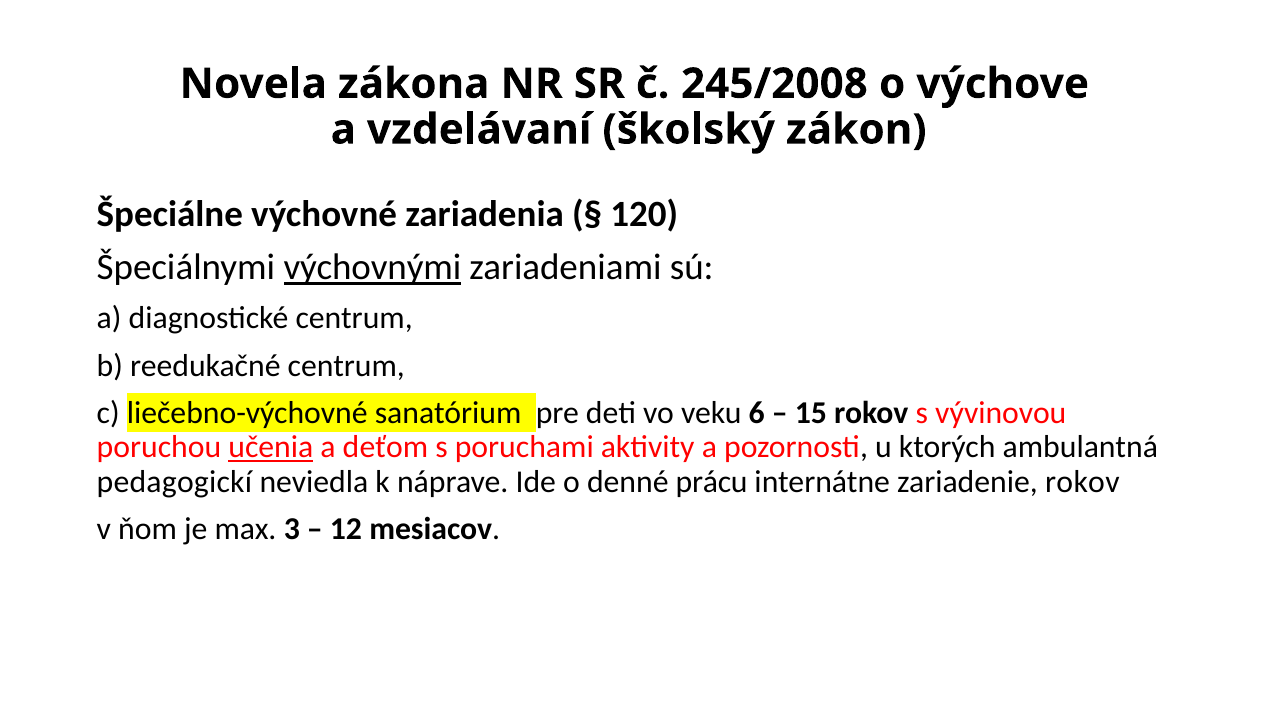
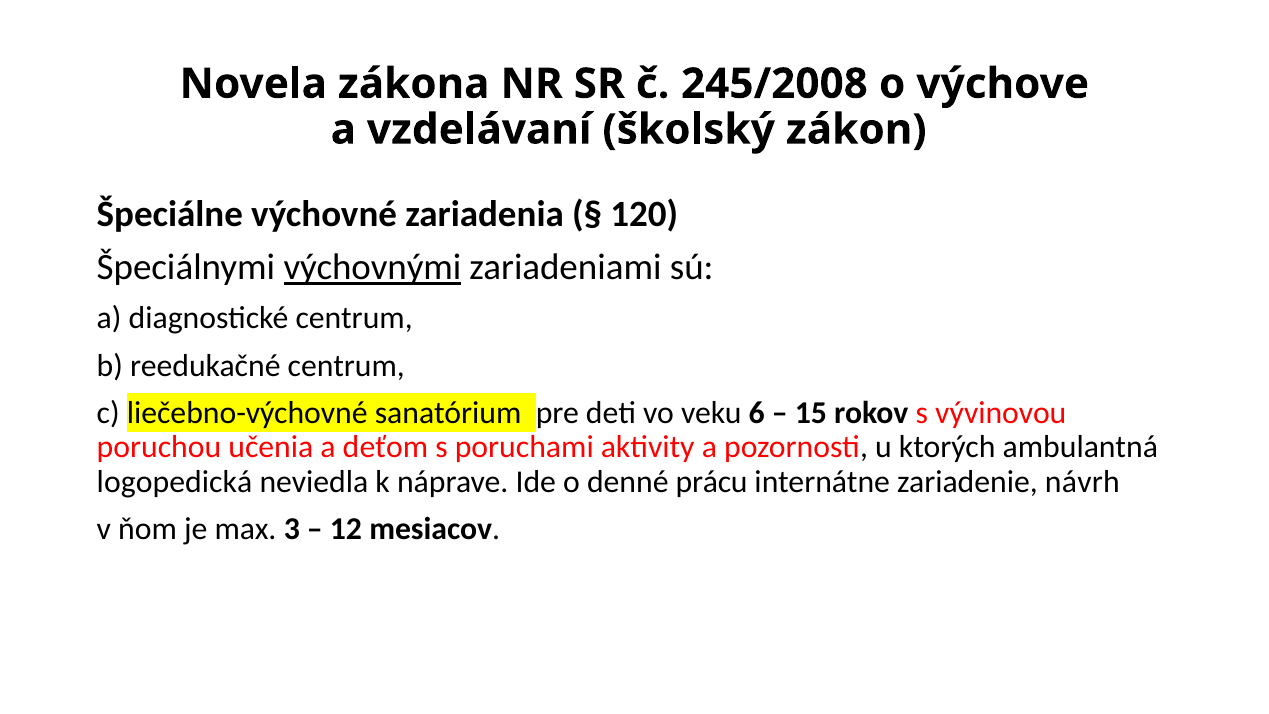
učenia underline: present -> none
pedagogickí: pedagogickí -> logopedická
zariadenie rokov: rokov -> návrh
